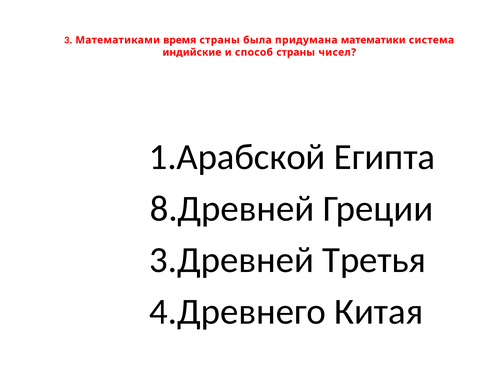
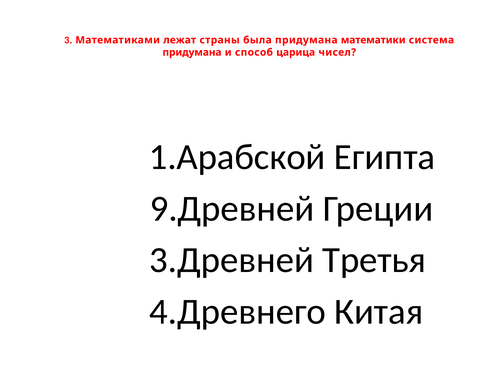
время: время -> лежат
индийские at (192, 52): индийские -> придумана
способ страны: страны -> царица
8.Древней: 8.Древней -> 9.Древней
